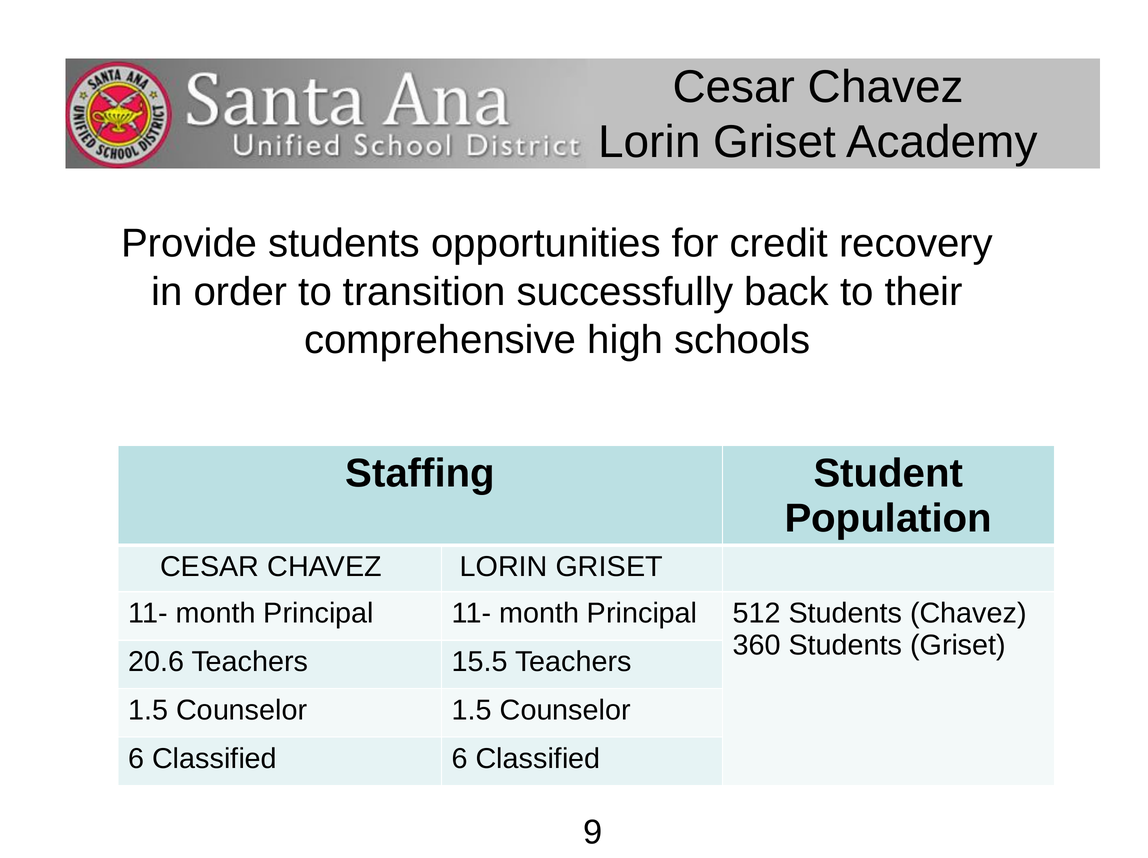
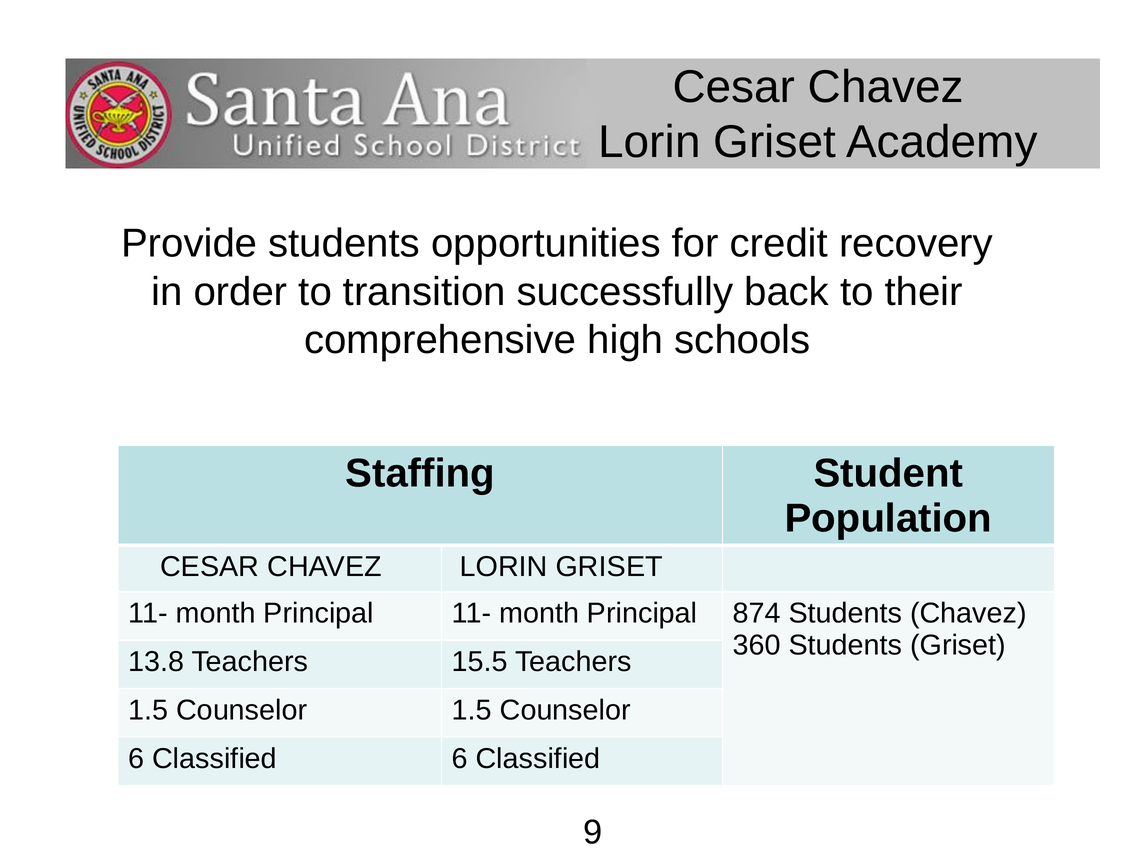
512: 512 -> 874
20.6: 20.6 -> 13.8
